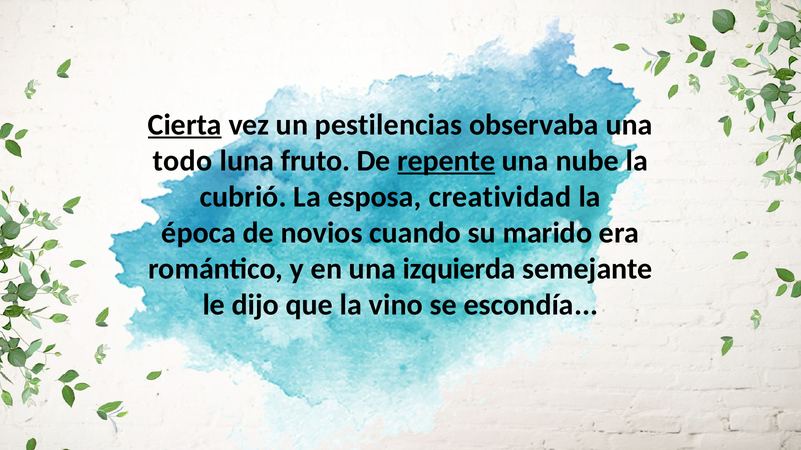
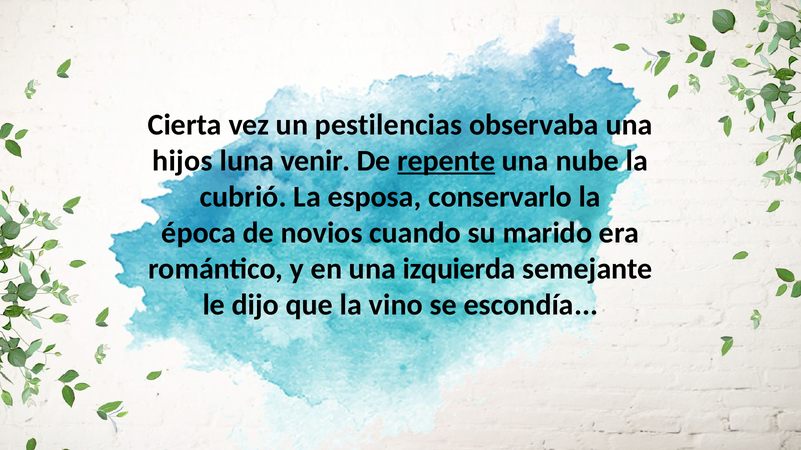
Cierta underline: present -> none
todo: todo -> hijos
fruto: fruto -> venir
creatividad: creatividad -> conservarlo
